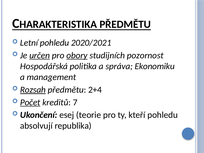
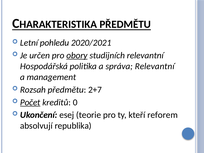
určen underline: present -> none
studijních pozornost: pozornost -> relevantní
správa Ekonomiku: Ekonomiku -> Relevantní
Rozsah underline: present -> none
2+4: 2+4 -> 2+7
7: 7 -> 0
kteří pohledu: pohledu -> reforem
